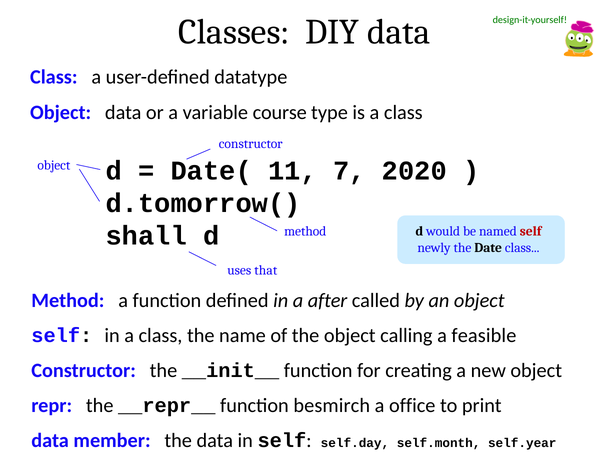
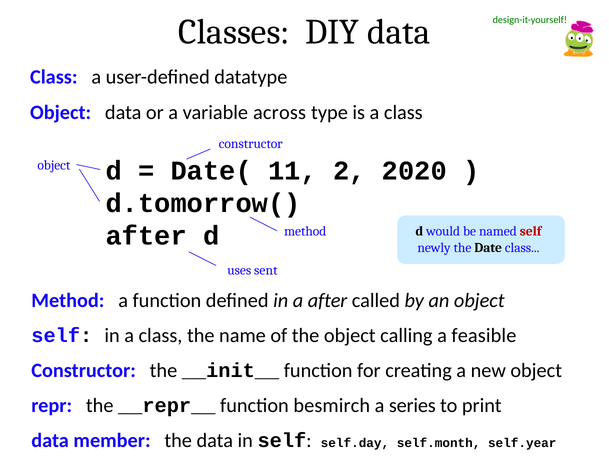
course: course -> across
7: 7 -> 2
shall at (146, 236): shall -> after
that: that -> sent
office: office -> series
